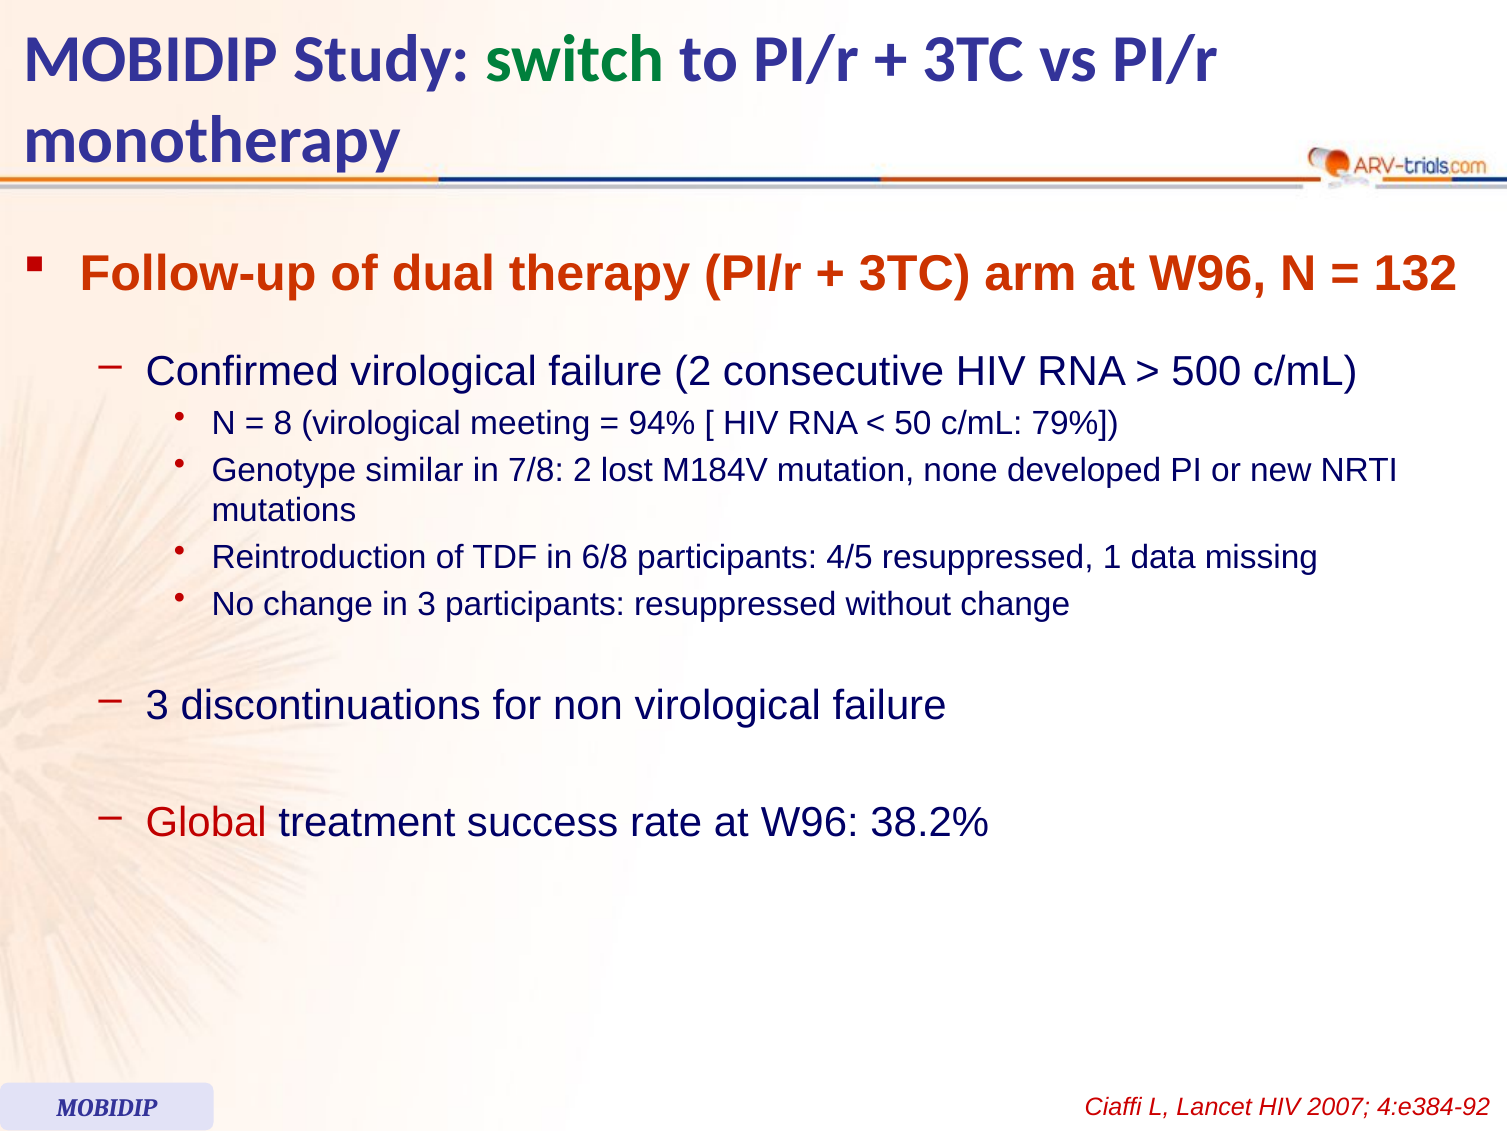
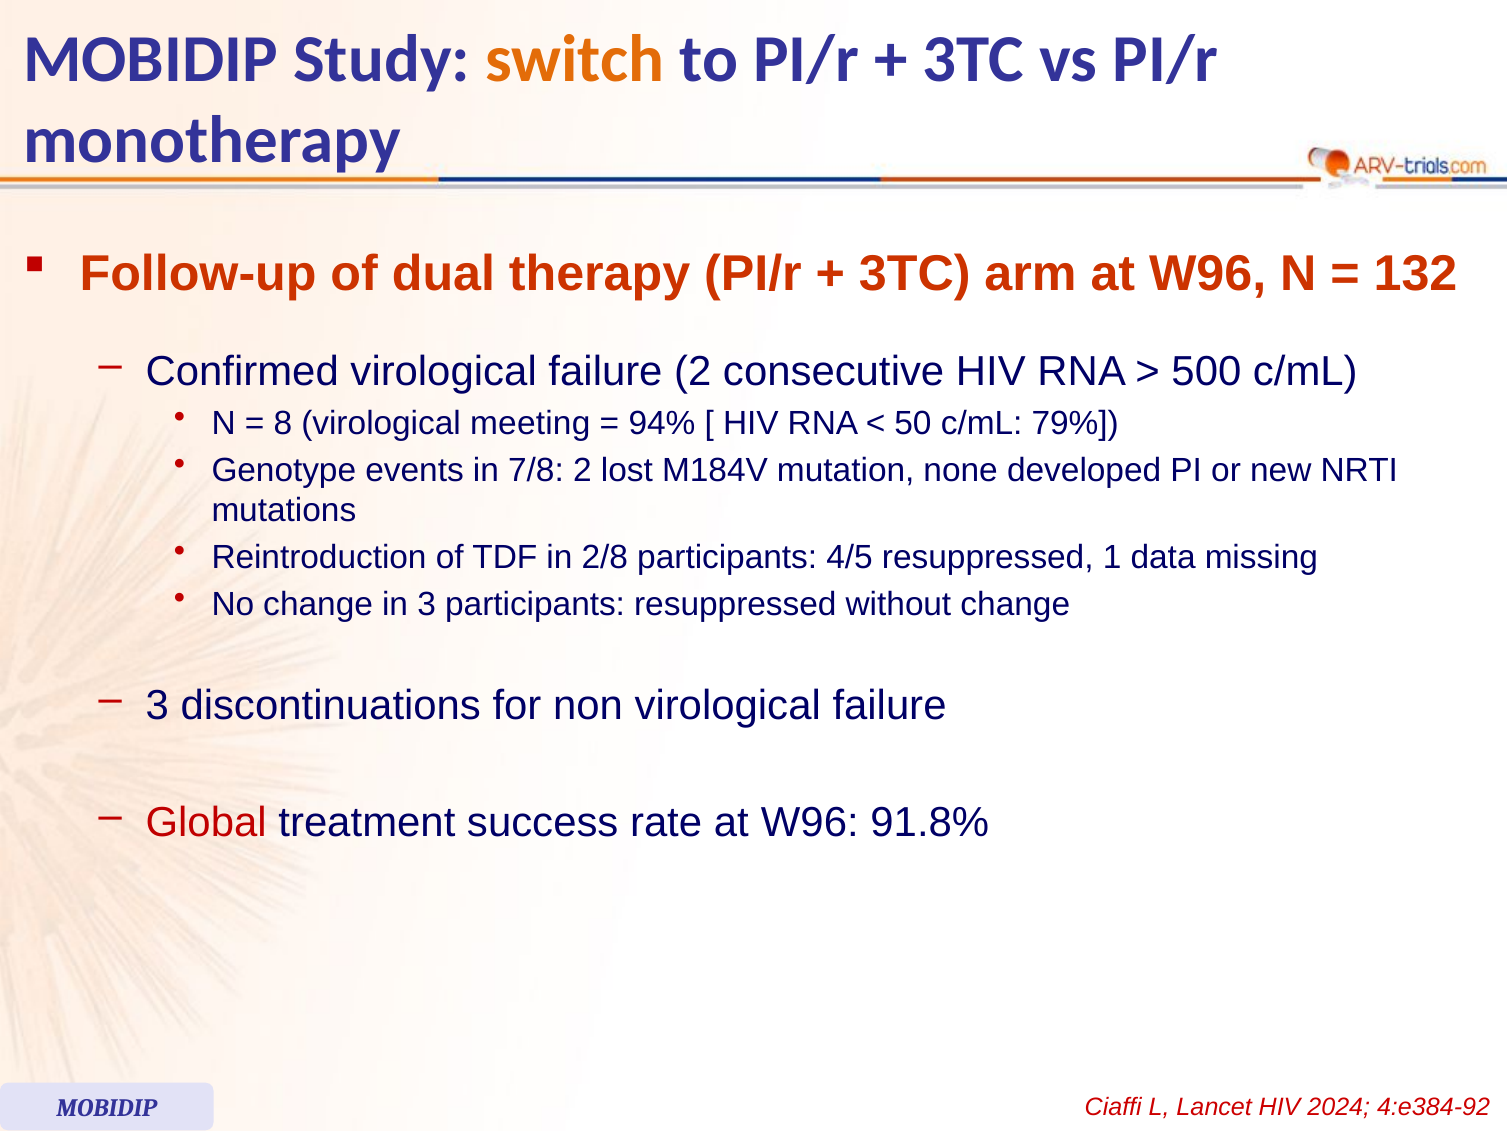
switch colour: green -> orange
similar: similar -> events
6/8: 6/8 -> 2/8
38.2%: 38.2% -> 91.8%
2007: 2007 -> 2024
